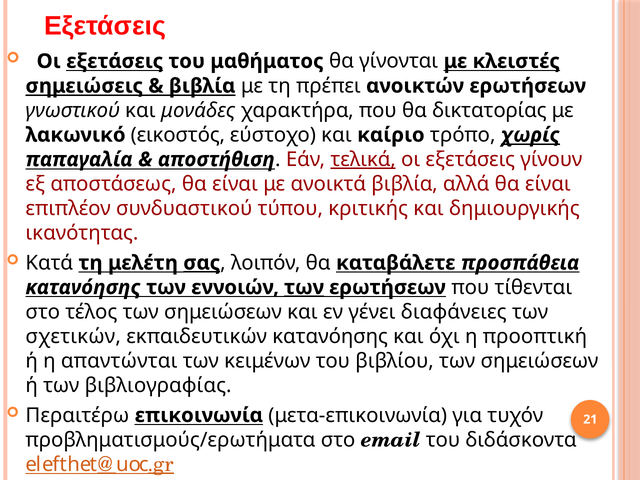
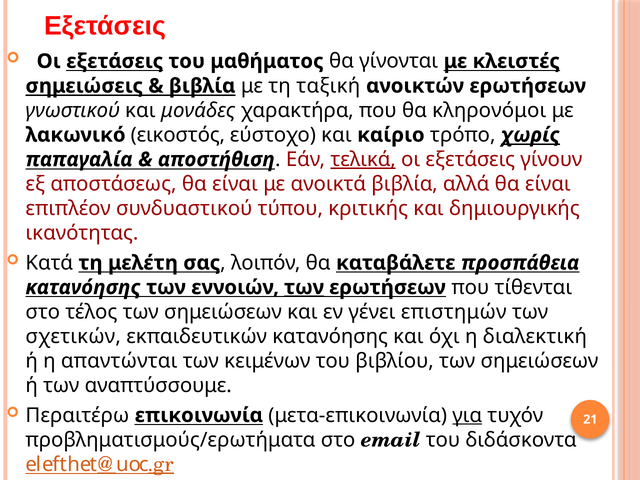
πρέπει: πρέπει -> ταξική
δικτατορίας: δικτατορίας -> κληρονόμοι
σας underline: present -> none
διαφάνειες: διαφάνειες -> επιστημών
προοπτική: προοπτική -> διαλεκτική
βιβλιογραφίας: βιβλιογραφίας -> αναπτύσσουμε
για underline: none -> present
